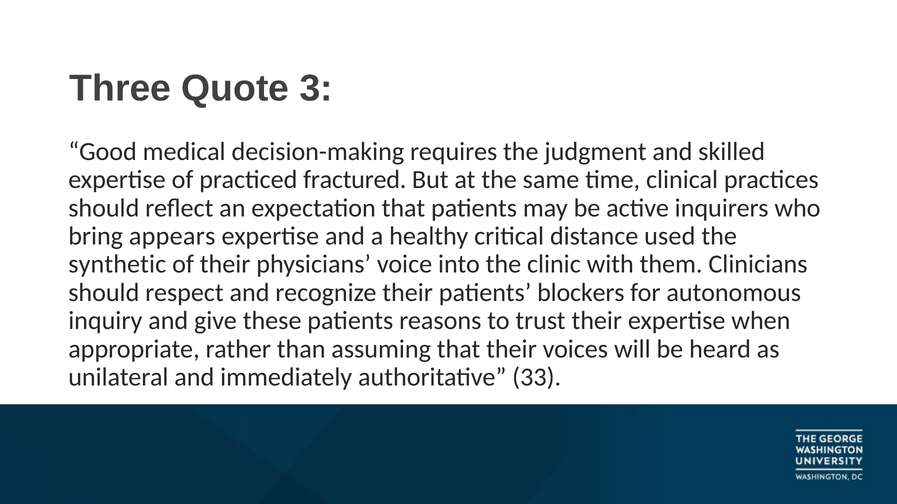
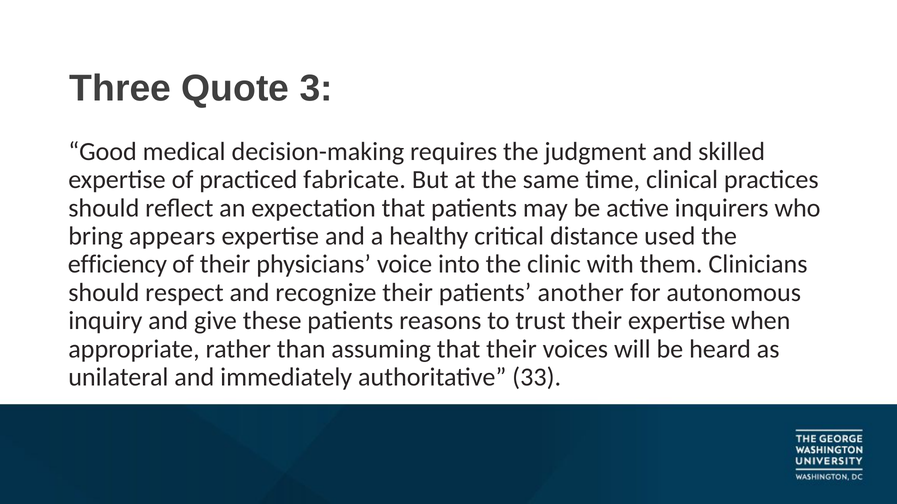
fractured: fractured -> fabricate
synthetic: synthetic -> efficiency
blockers: blockers -> another
